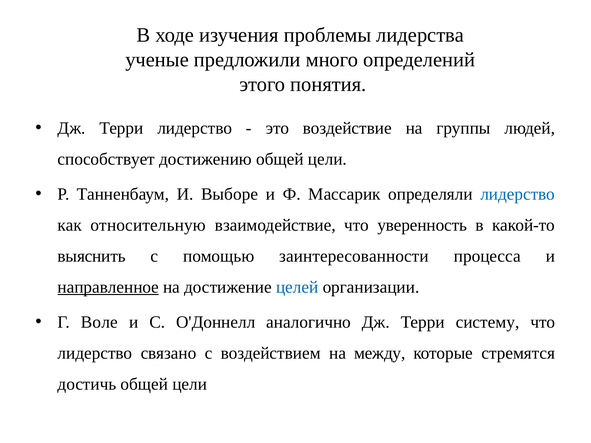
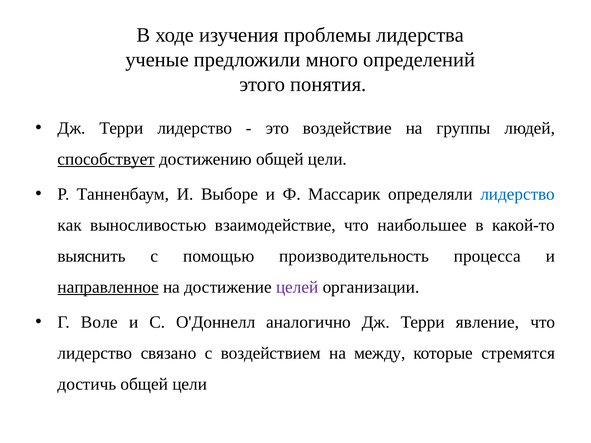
способствует underline: none -> present
относительную: относительную -> выносливостью
уверенность: уверенность -> наибольшее
заинтересованности: заинтересованности -> производительность
целей colour: blue -> purple
систему: систему -> явление
